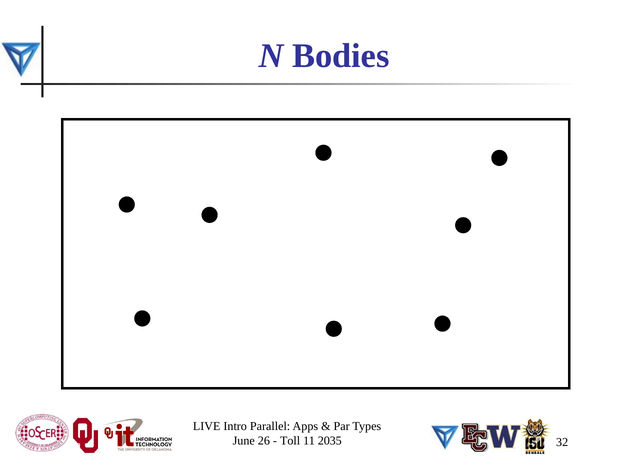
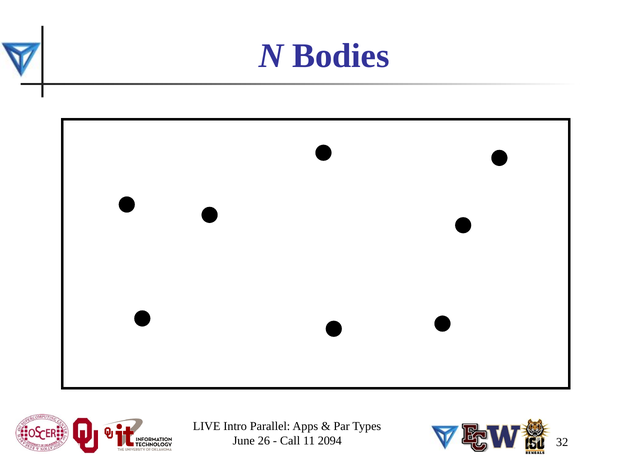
Toll: Toll -> Call
2035: 2035 -> 2094
